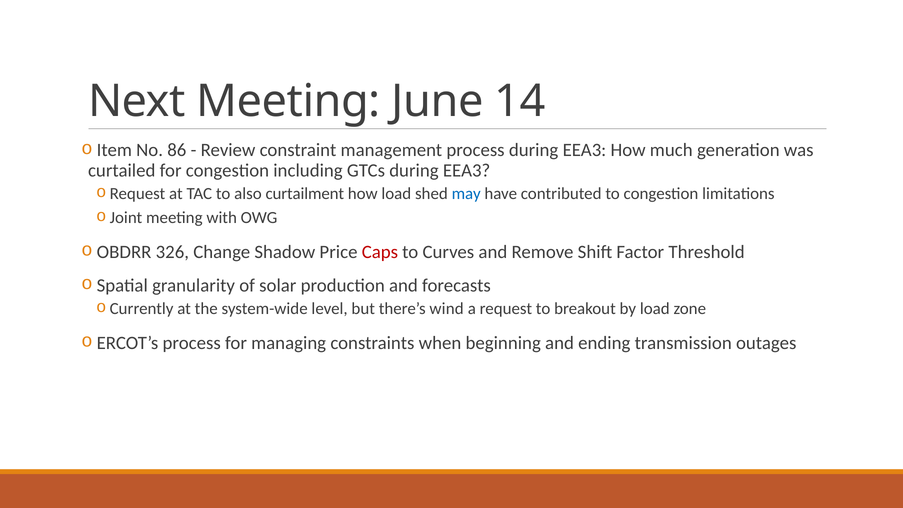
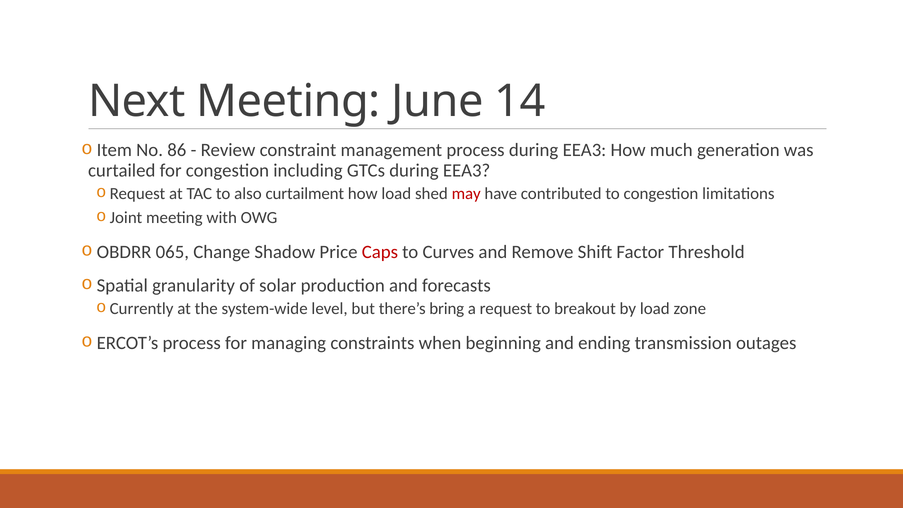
may colour: blue -> red
326: 326 -> 065
wind: wind -> bring
